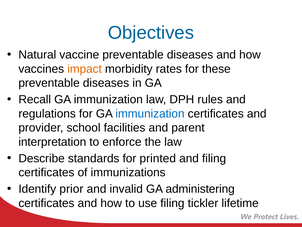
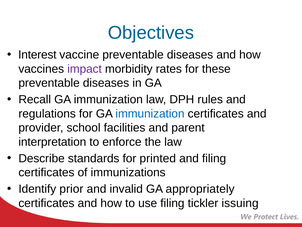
Natural: Natural -> Interest
impact colour: orange -> purple
administering: administering -> appropriately
lifetime: lifetime -> issuing
